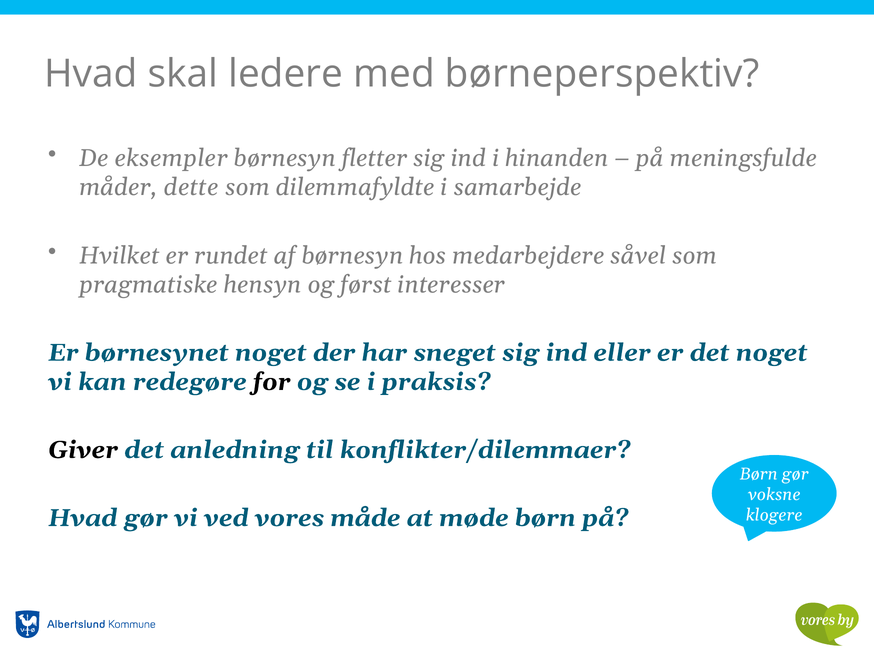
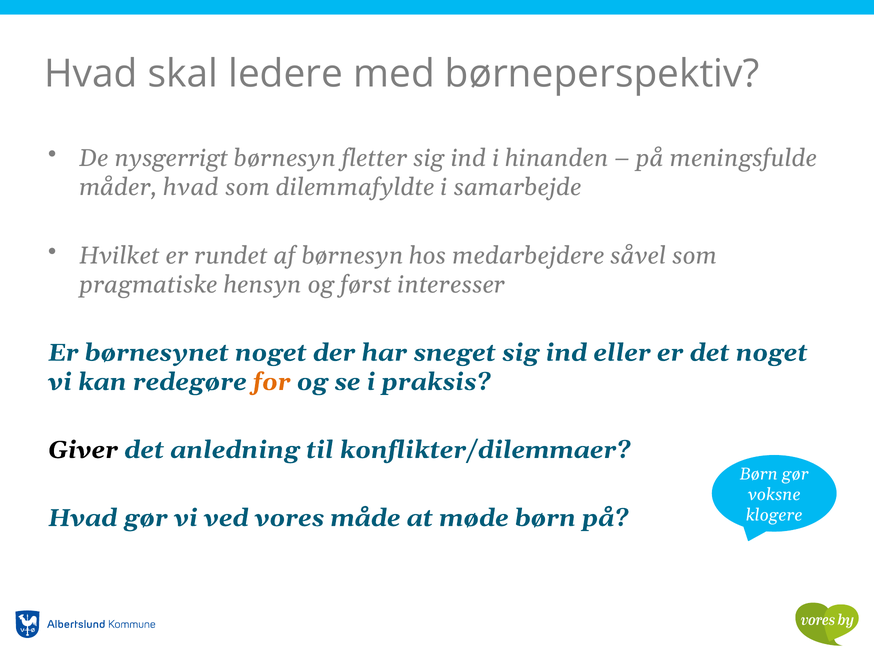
eksempler: eksempler -> nysgerrigt
måder dette: dette -> hvad
for colour: black -> orange
